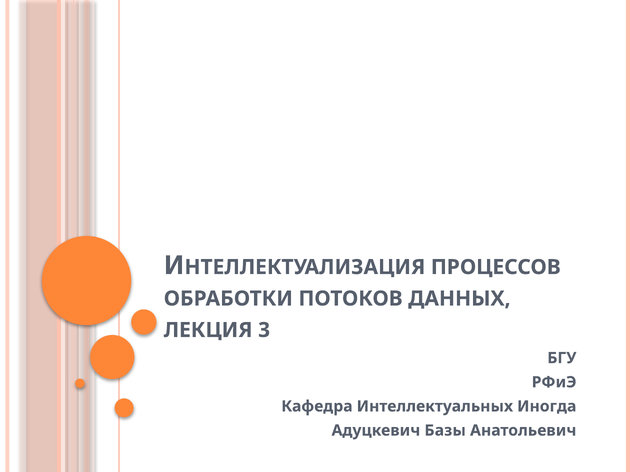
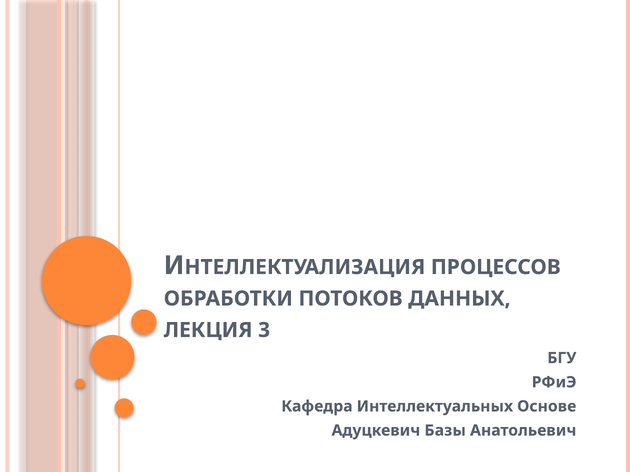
Иногда: Иногда -> Основе
